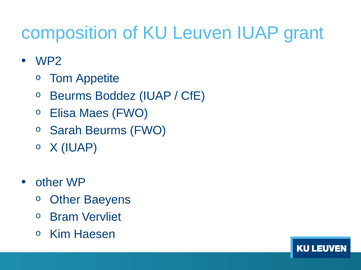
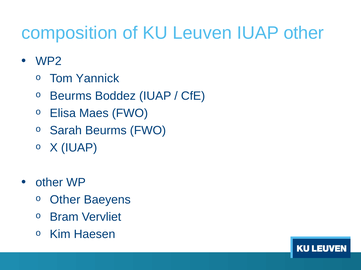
IUAP grant: grant -> other
Appetite: Appetite -> Yannick
